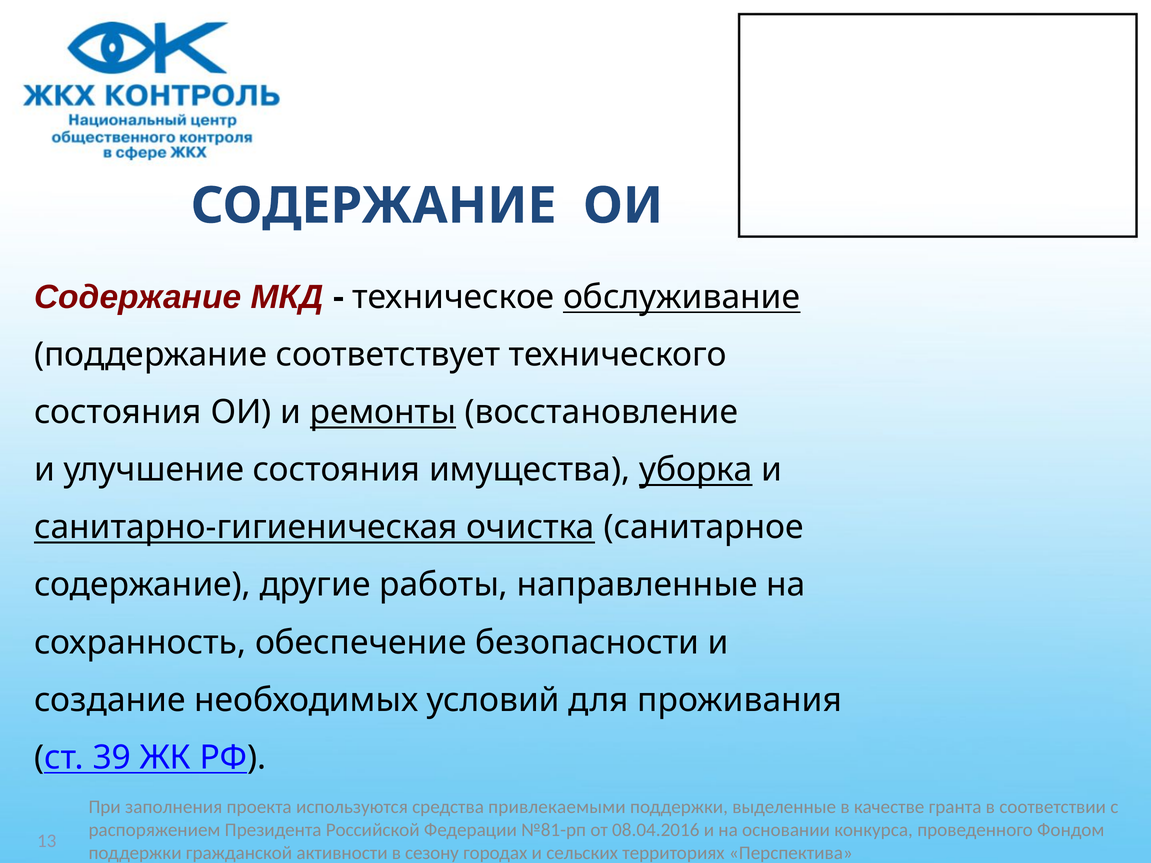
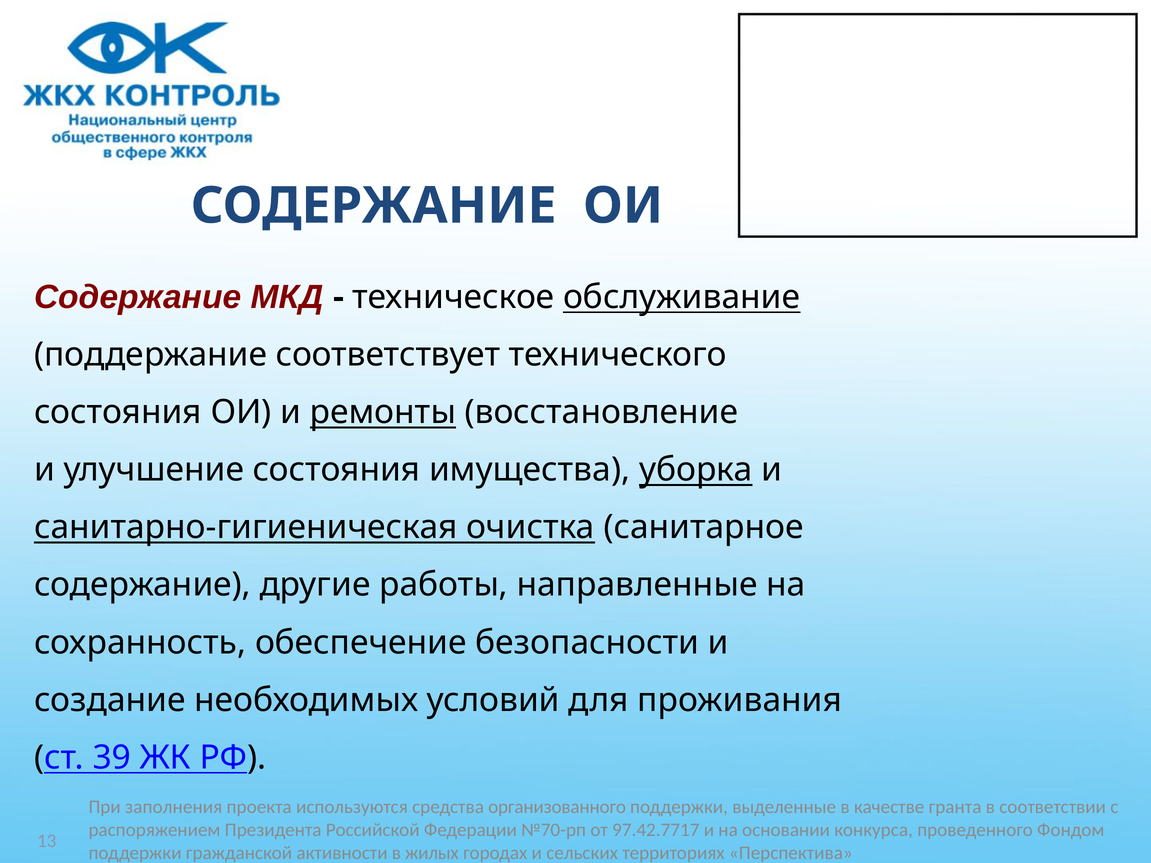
привлекаемыми: привлекаемыми -> организованного
№81-рп: №81-рп -> №70-рп
08.04.2016: 08.04.2016 -> 97.42.7717
сезону: сезону -> жилых
